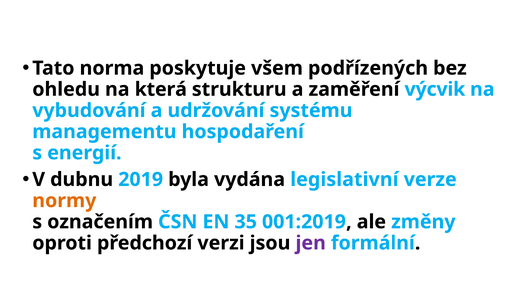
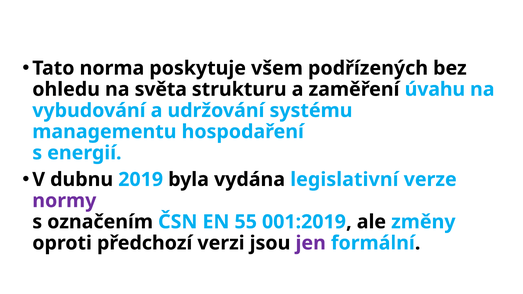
která: která -> světa
výcvik: výcvik -> úvahu
normy colour: orange -> purple
35: 35 -> 55
